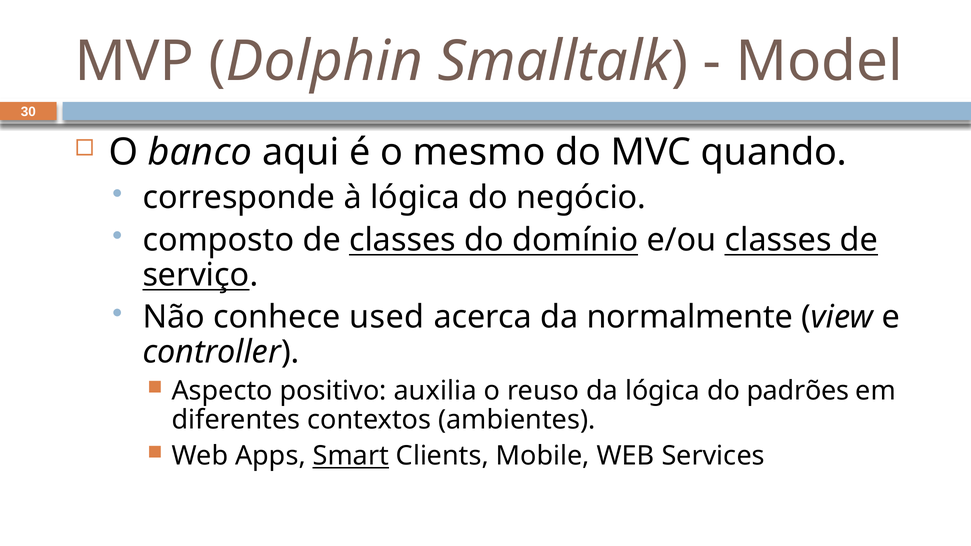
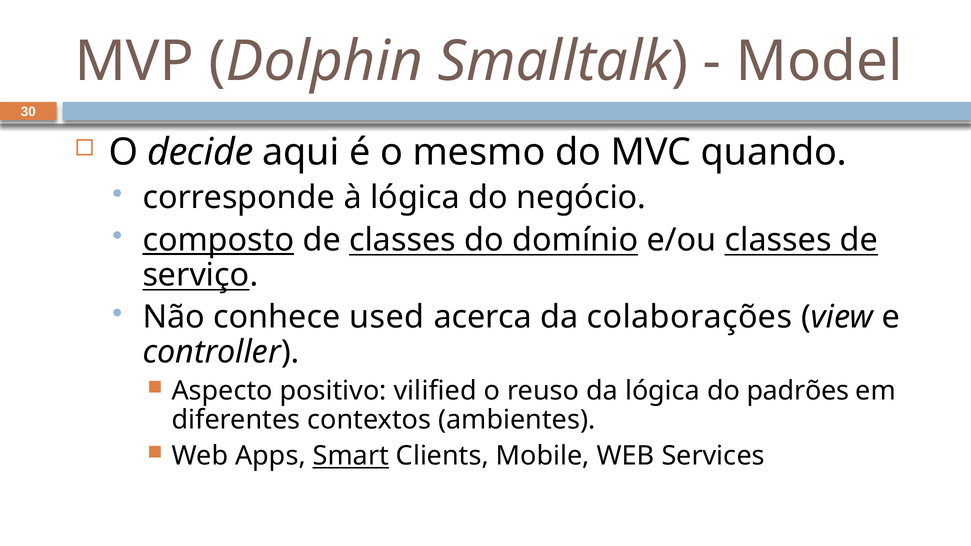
banco: banco -> decide
composto underline: none -> present
normalmente: normalmente -> colaborações
auxilia: auxilia -> vilified
